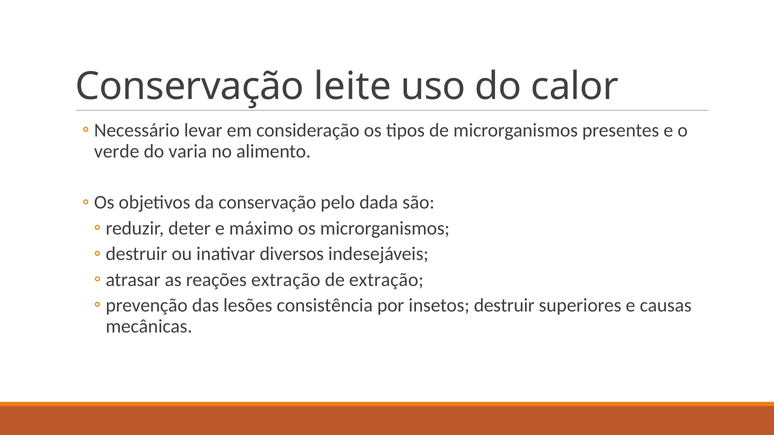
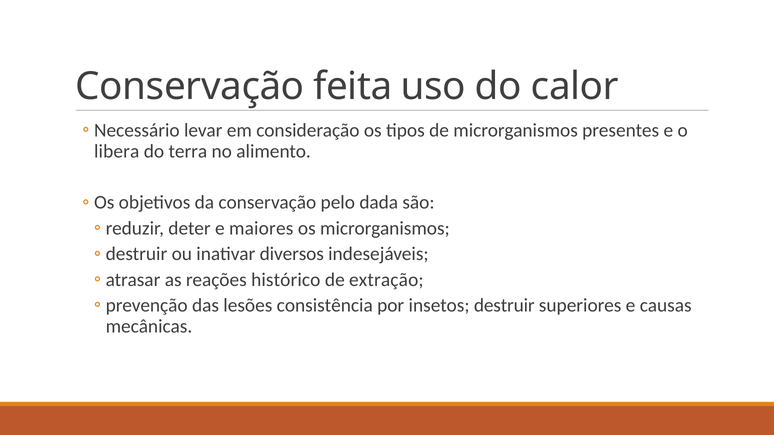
leite: leite -> feita
verde: verde -> libera
varia: varia -> terra
máximo: máximo -> maiores
reações extração: extração -> histórico
